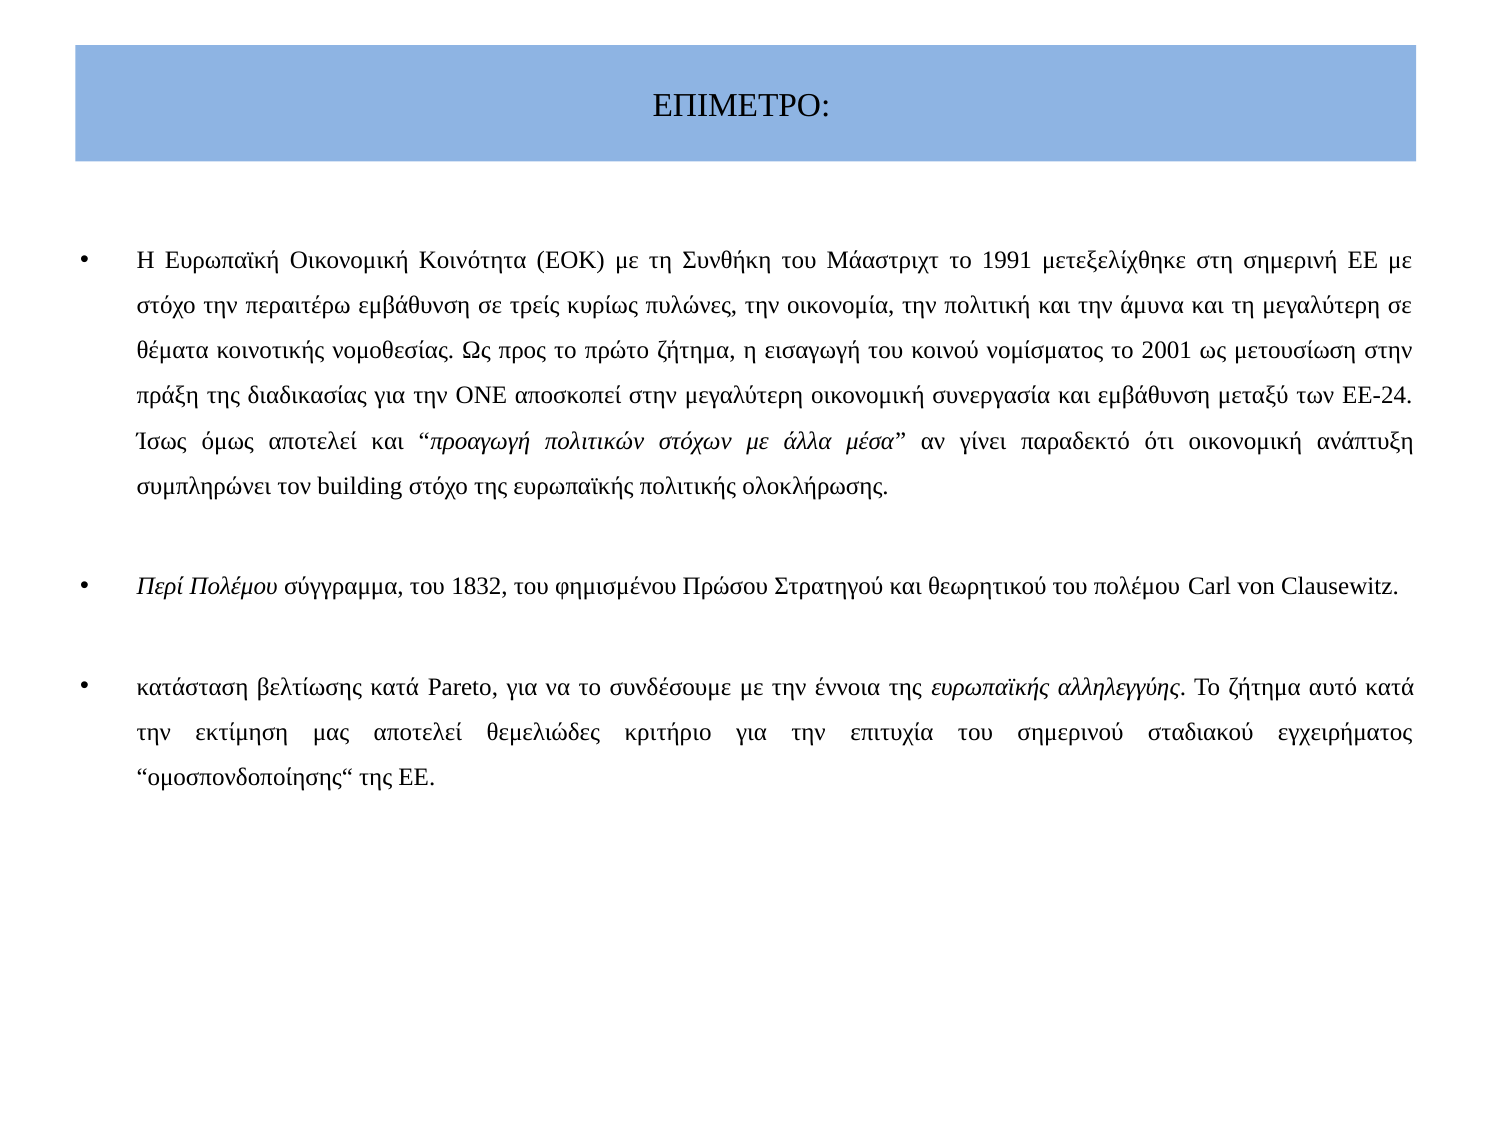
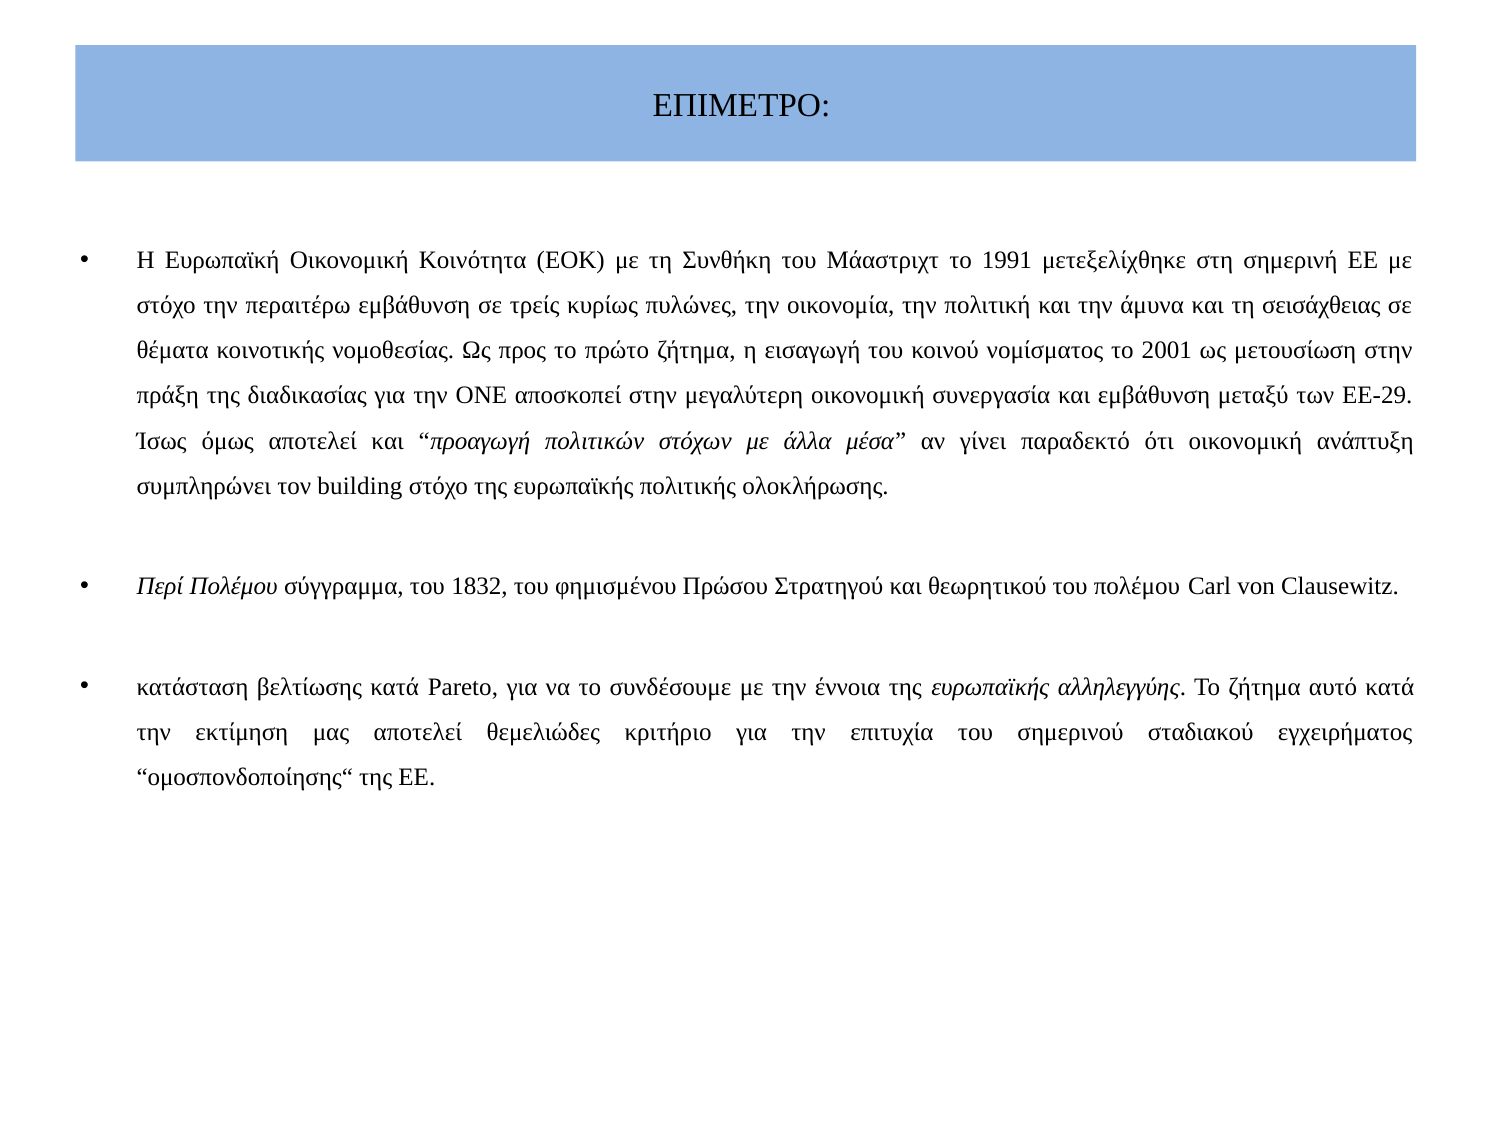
τη μεγαλύτερη: μεγαλύτερη -> σεισάχθειας
ΕΕ-24: ΕΕ-24 -> ΕΕ-29
